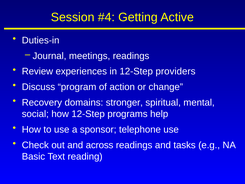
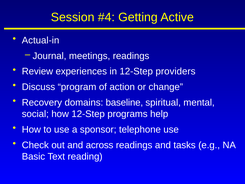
Duties-in: Duties-in -> Actual-in
stronger: stronger -> baseline
